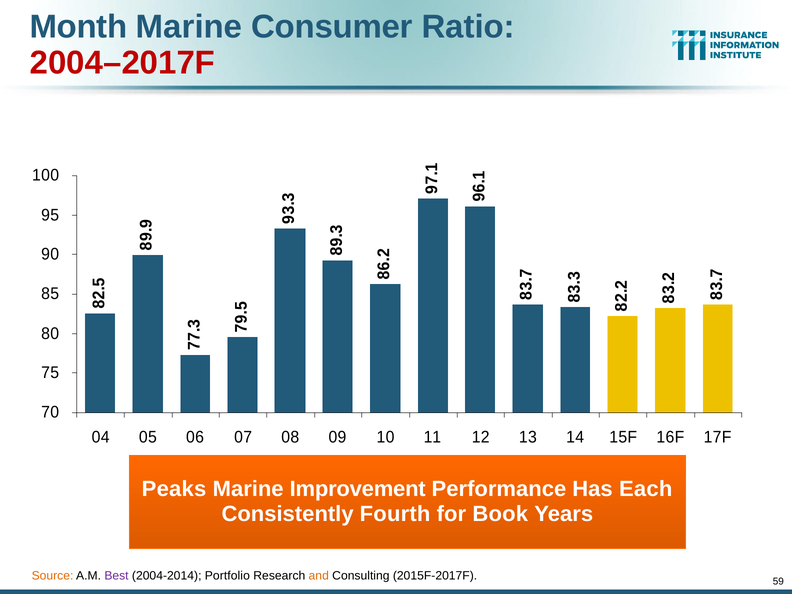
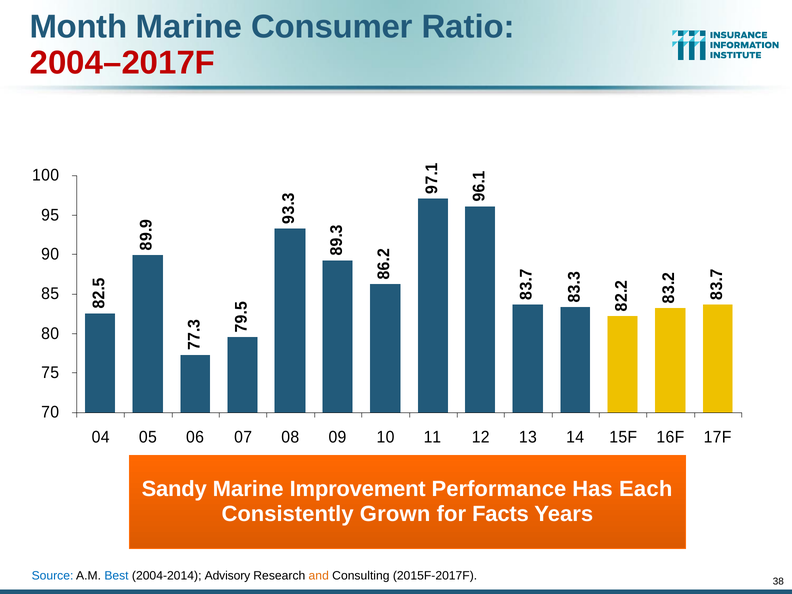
Peaks: Peaks -> Sandy
Fourth: Fourth -> Grown
Book: Book -> Facts
Source colour: orange -> blue
Best colour: purple -> blue
Portfolio: Portfolio -> Advisory
59: 59 -> 38
